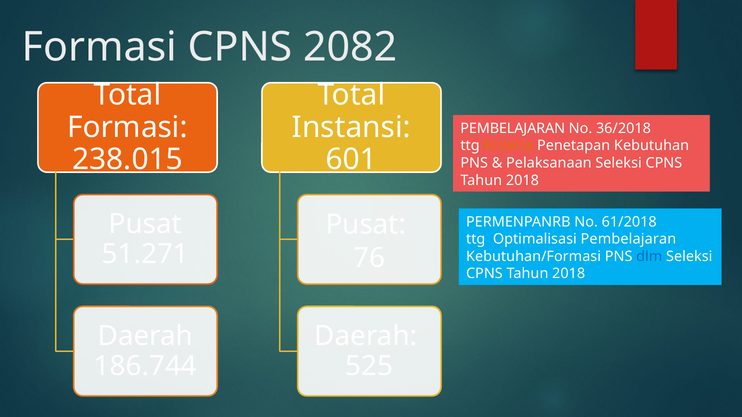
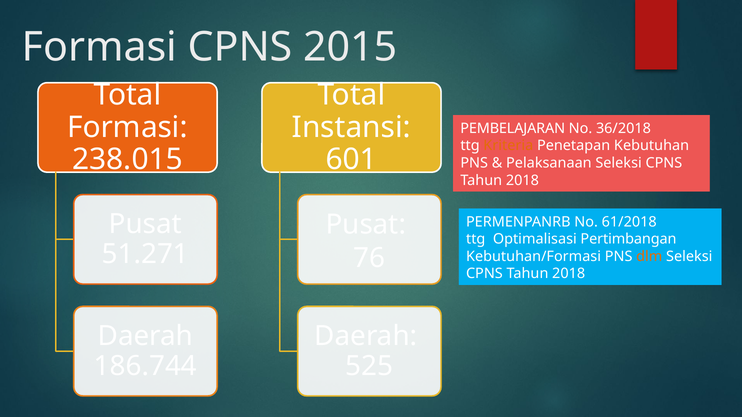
2082: 2082 -> 2015
Optimalisasi Pembelajaran: Pembelajaran -> Pertimbangan
dlm colour: blue -> orange
